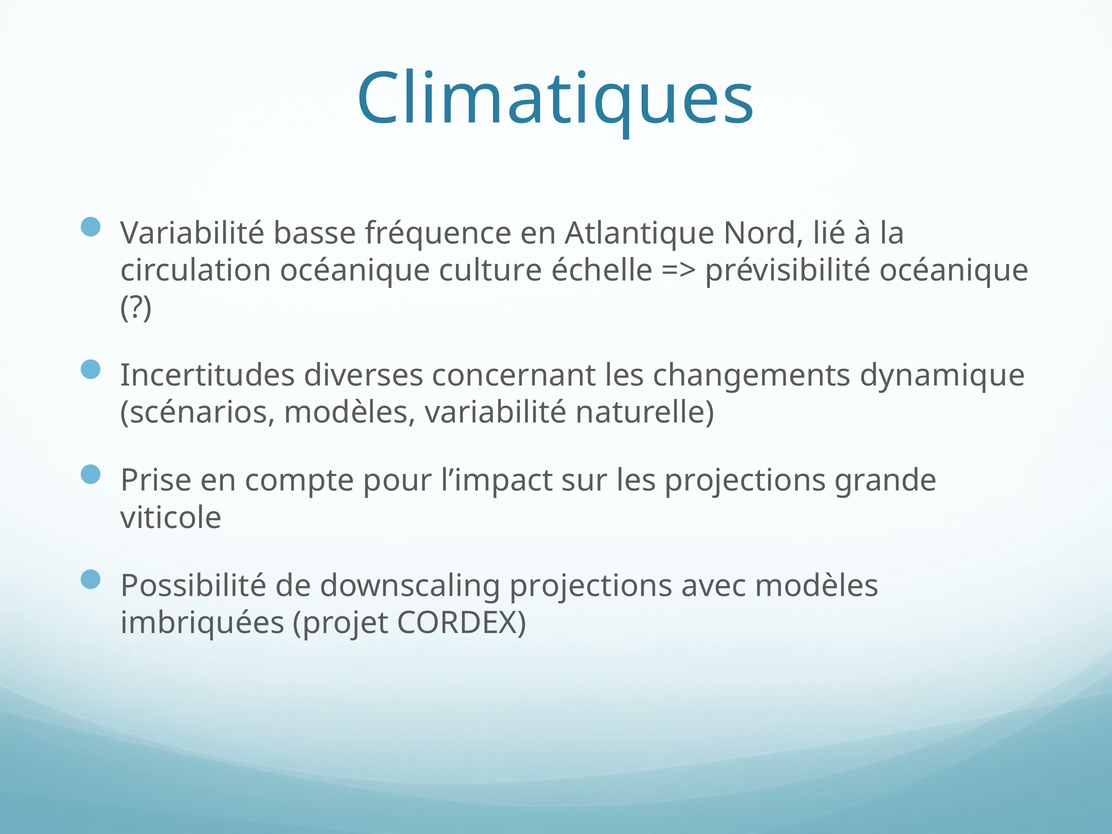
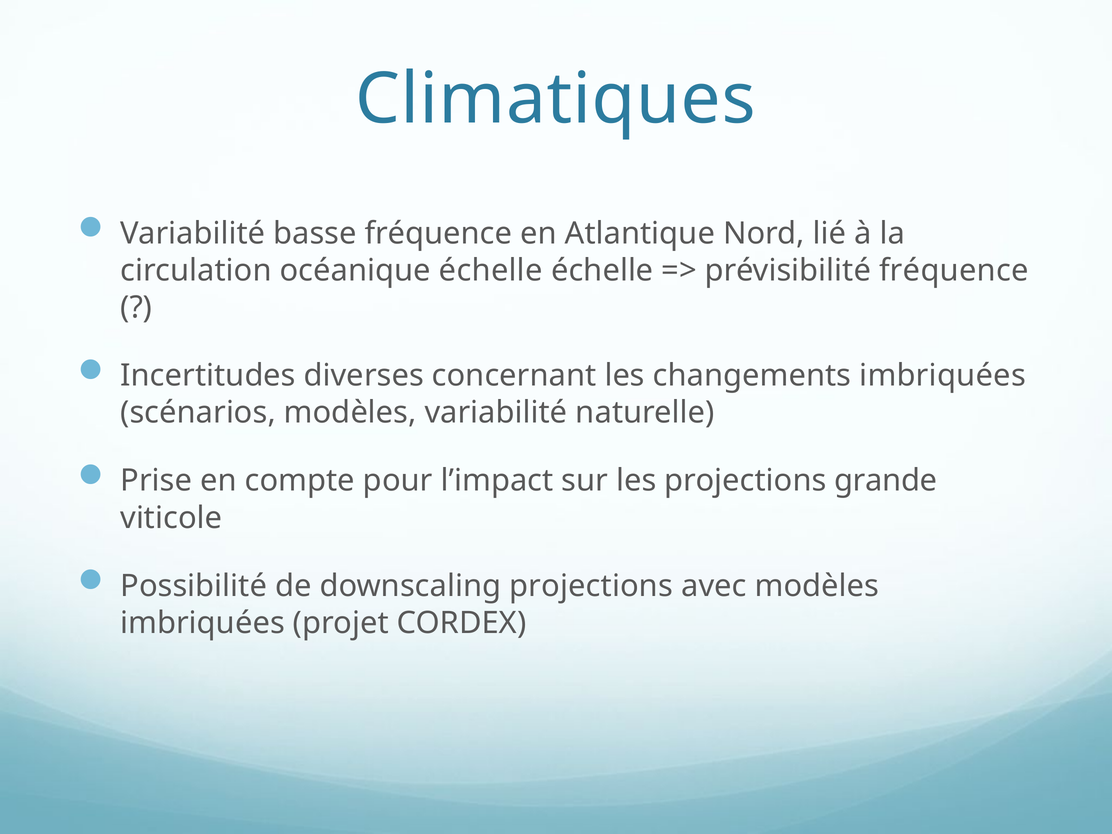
océanique culture: culture -> échelle
prévisibilité océanique: océanique -> fréquence
changements dynamique: dynamique -> imbriquées
